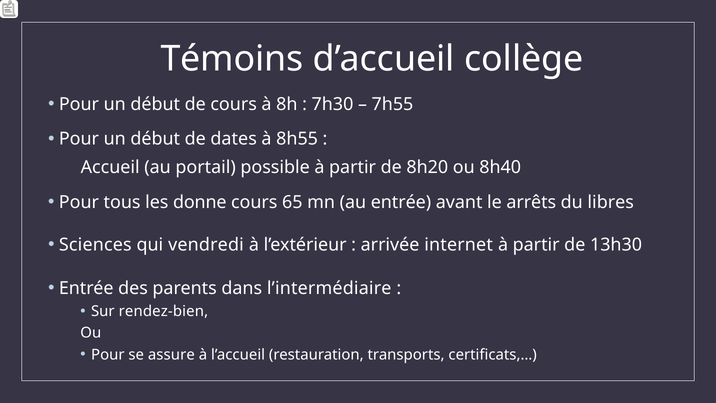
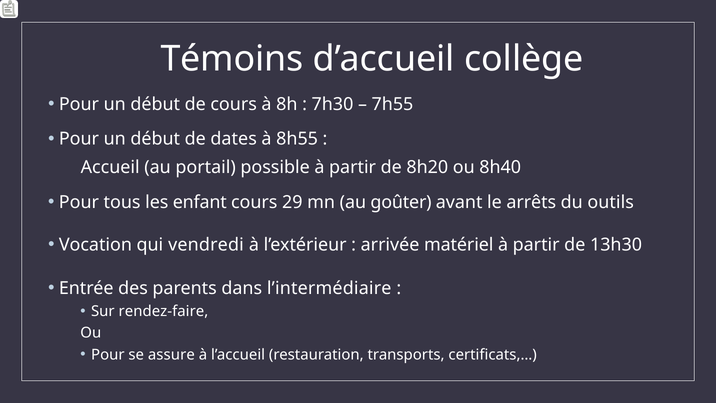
donne: donne -> enfant
65: 65 -> 29
au entrée: entrée -> goûter
libres: libres -> outils
Sciences: Sciences -> Vocation
internet: internet -> matériel
rendez-bien: rendez-bien -> rendez-faire
